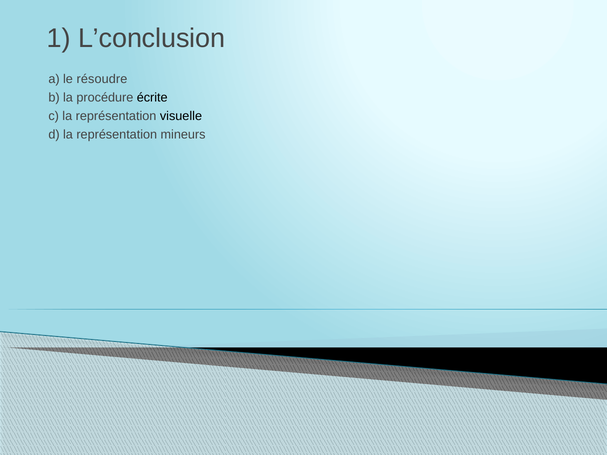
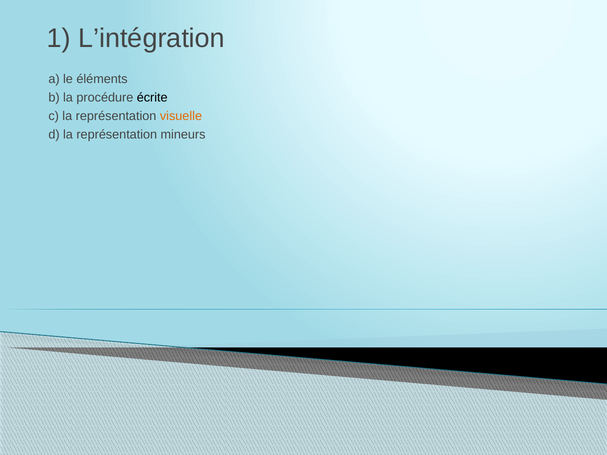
L’conclusion: L’conclusion -> L’intégration
résoudre: résoudre -> éléments
visuelle colour: black -> orange
